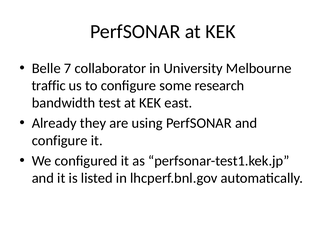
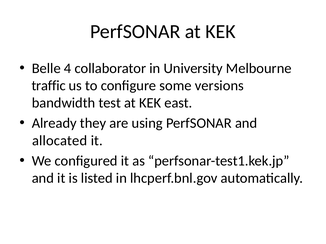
7: 7 -> 4
research: research -> versions
configure at (60, 141): configure -> allocated
